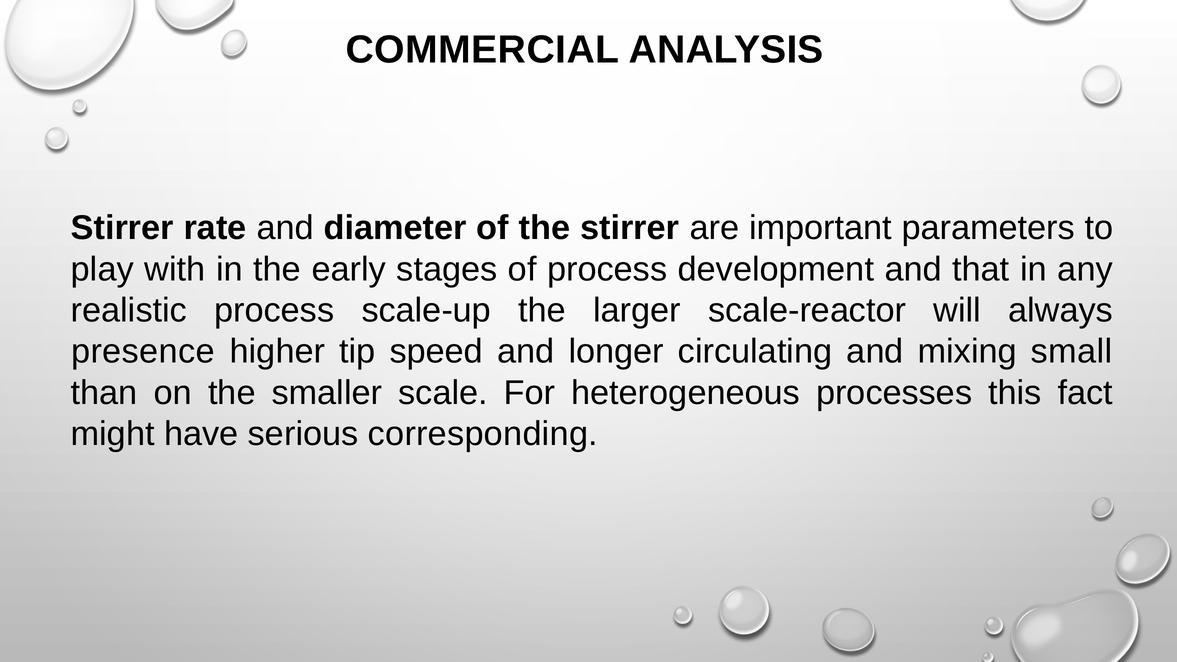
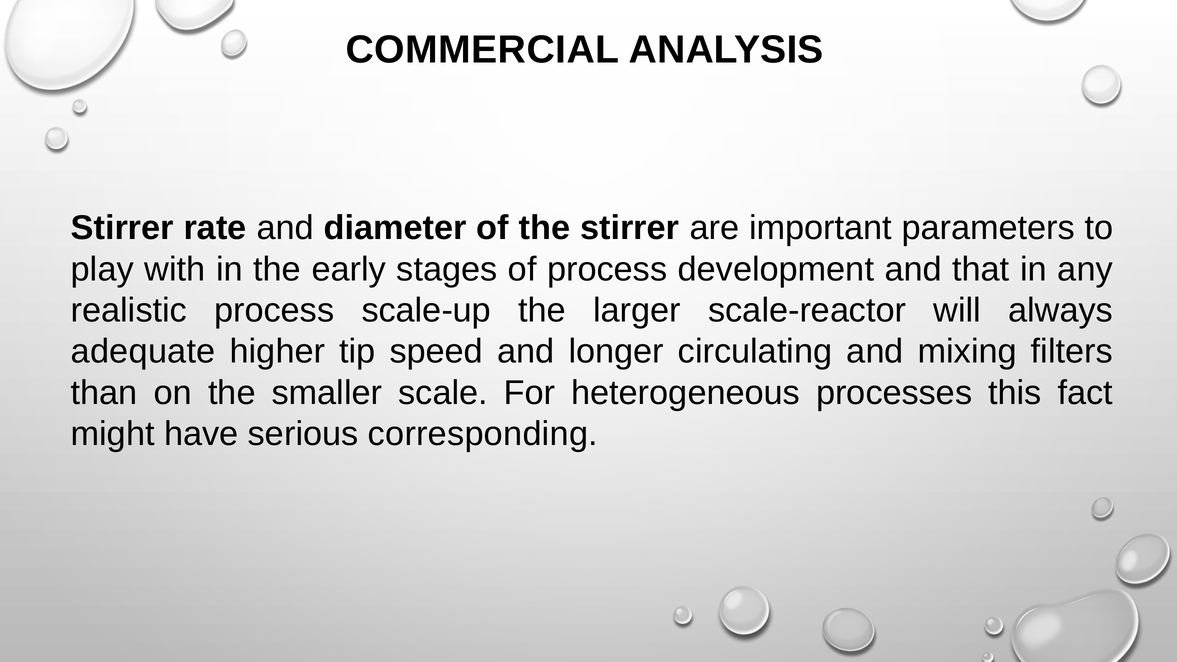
presence: presence -> adequate
small: small -> filters
